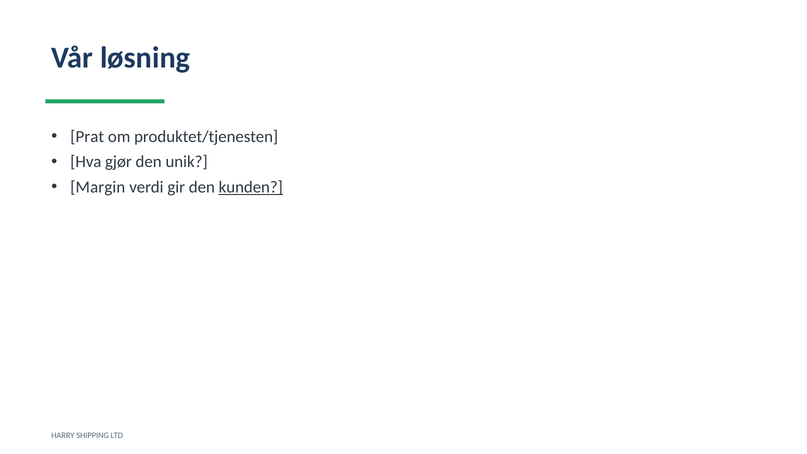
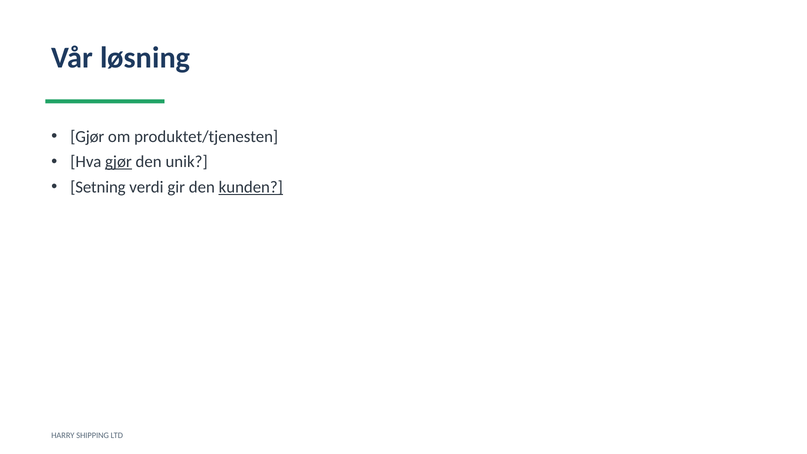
Prat at (87, 137): Prat -> Gjør
gjør at (118, 162) underline: none -> present
Margin: Margin -> Setning
